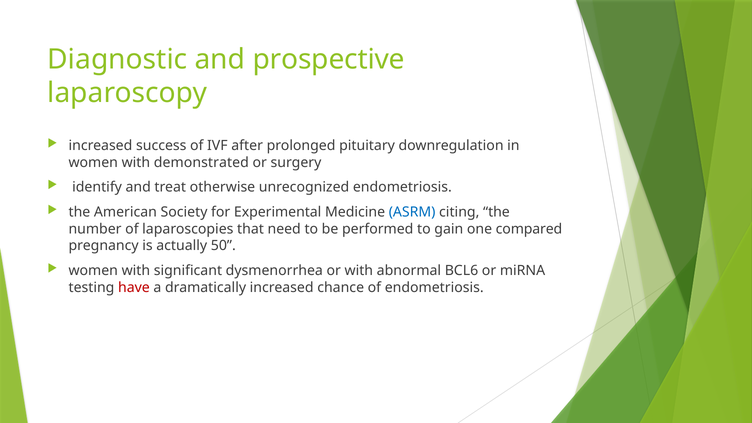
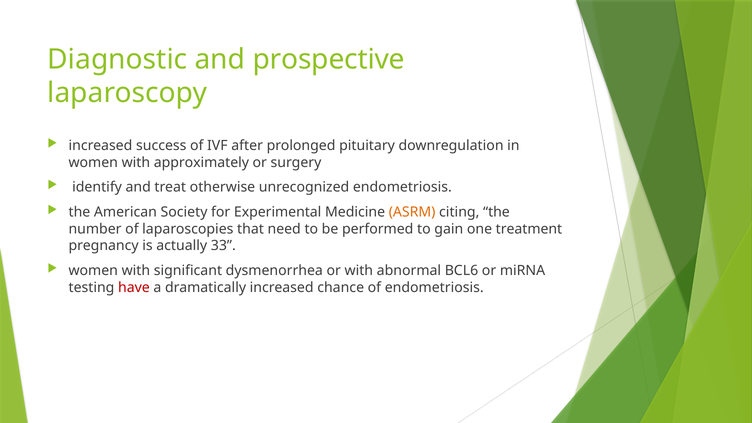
demonstrated: demonstrated -> approximately
ASRM colour: blue -> orange
compared: compared -> treatment
50: 50 -> 33
